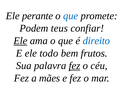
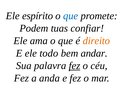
perante: perante -> espírito
teus: teus -> tuas
Ele at (20, 41) underline: present -> none
direito colour: blue -> orange
frutos: frutos -> andar
mães: mães -> anda
